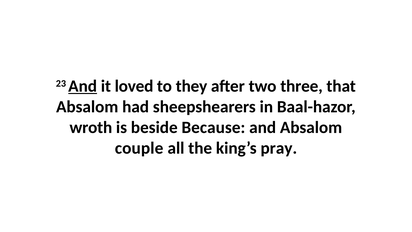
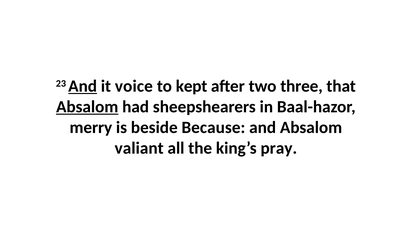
loved: loved -> voice
they: they -> kept
Absalom at (87, 107) underline: none -> present
wroth: wroth -> merry
couple: couple -> valiant
